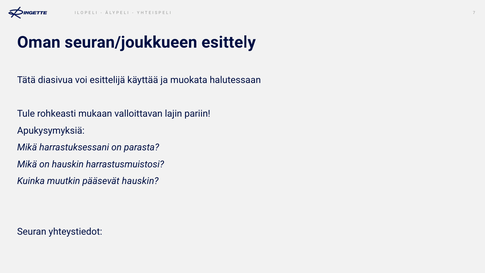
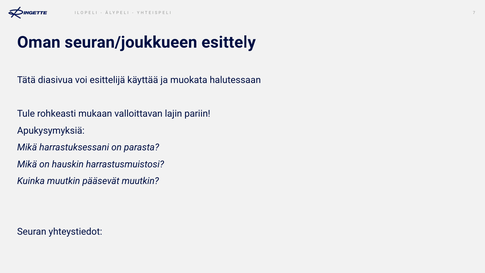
pääsevät hauskin: hauskin -> muutkin
